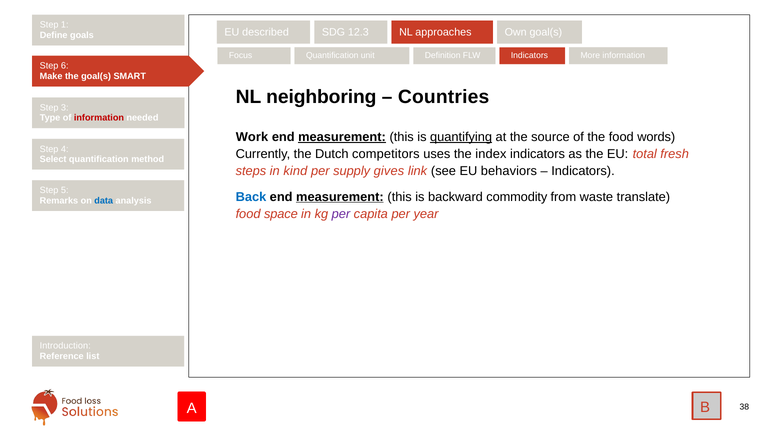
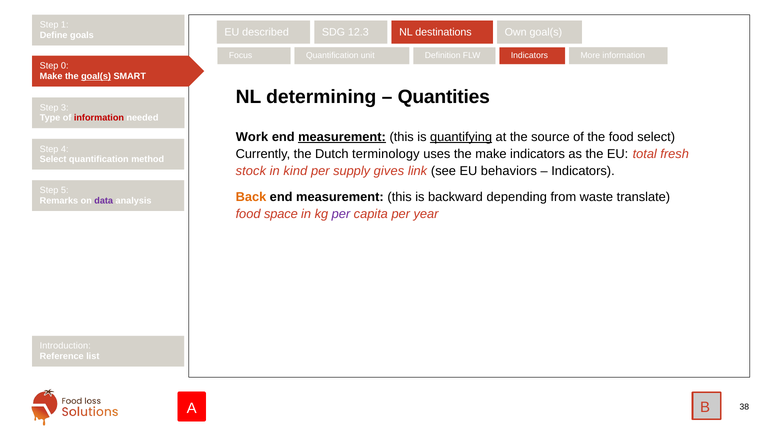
approaches: approaches -> destinations
6: 6 -> 0
goal(s at (96, 76) underline: none -> present
neighboring: neighboring -> determining
Countries: Countries -> Quantities
food words: words -> select
competitors: competitors -> terminology
the index: index -> make
steps: steps -> stock
Back colour: blue -> orange
measurement at (340, 197) underline: present -> none
commodity: commodity -> depending
data colour: blue -> purple
